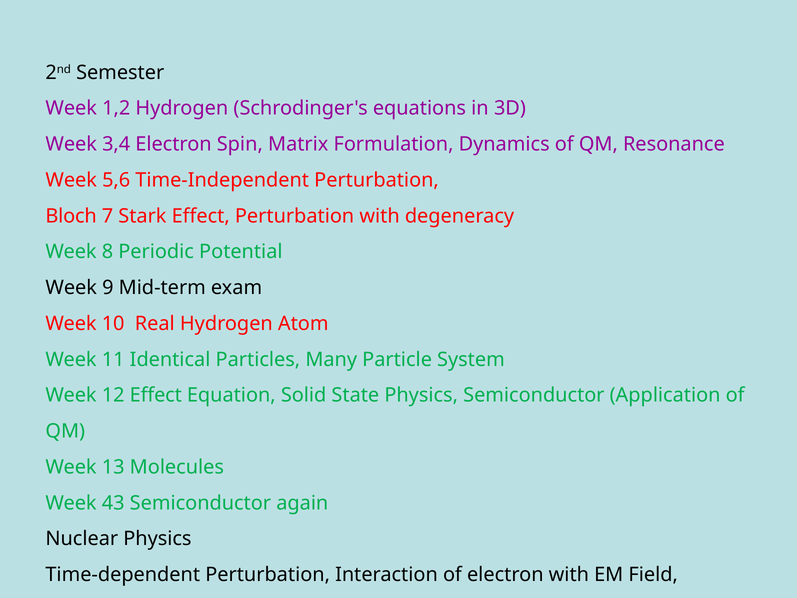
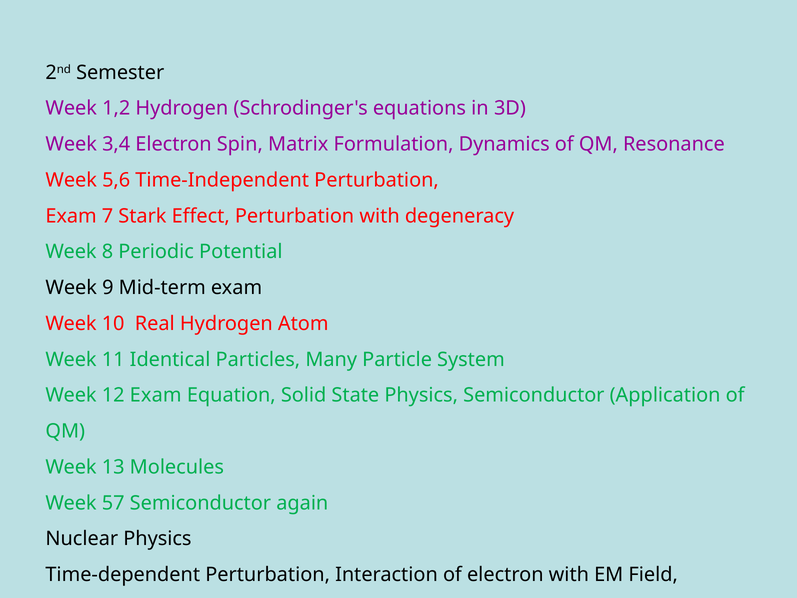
Bloch at (71, 216): Bloch -> Exam
12 Effect: Effect -> Exam
43: 43 -> 57
